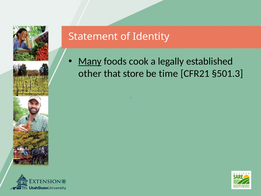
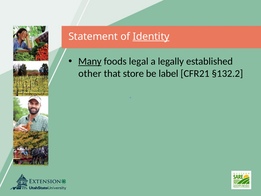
Identity underline: none -> present
cook: cook -> legal
time: time -> label
§501.3: §501.3 -> §132.2
